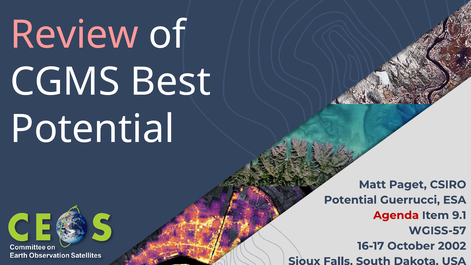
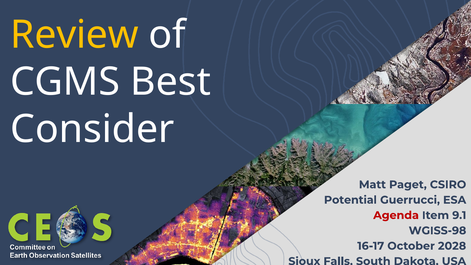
Review colour: pink -> yellow
Potential at (92, 129): Potential -> Consider
WGISS-57: WGISS-57 -> WGISS-98
2002: 2002 -> 2028
